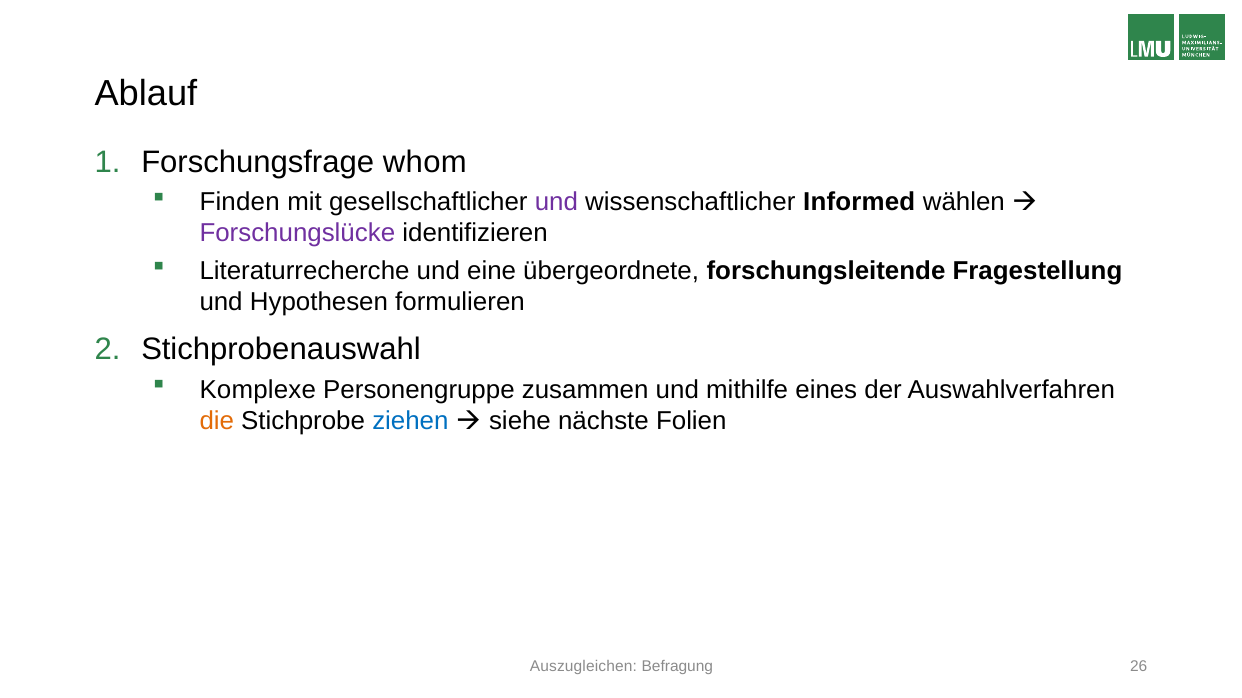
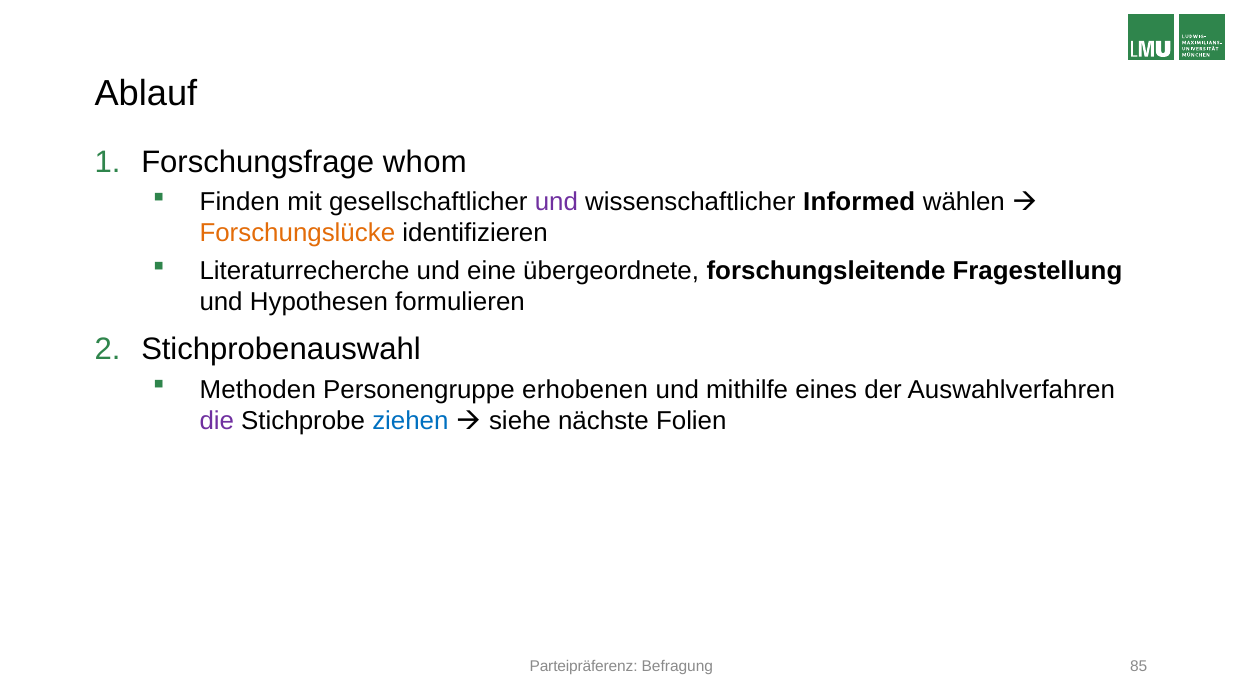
Forschungslücke colour: purple -> orange
Komplexe: Komplexe -> Methoden
zusammen: zusammen -> erhobenen
die colour: orange -> purple
Auszugleichen: Auszugleichen -> Parteipräferenz
26: 26 -> 85
